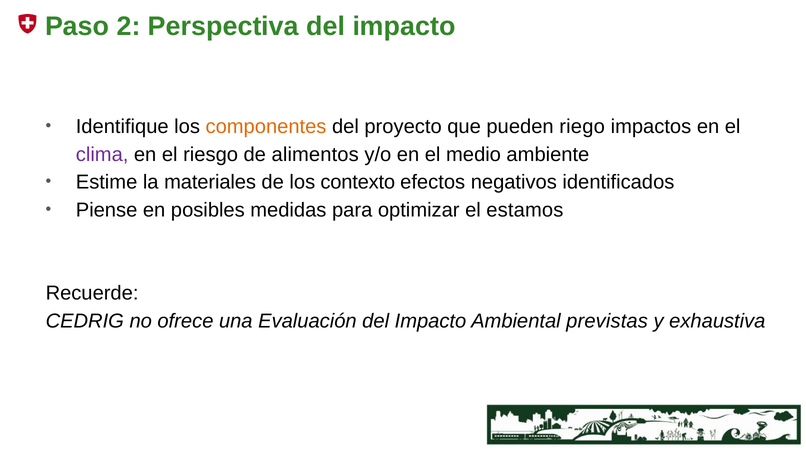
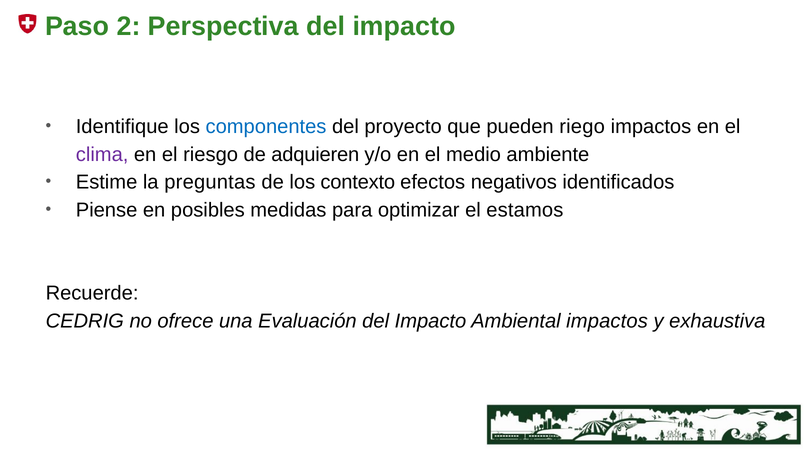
componentes colour: orange -> blue
alimentos: alimentos -> adquieren
materiales: materiales -> preguntas
Ambiental previstas: previstas -> impactos
